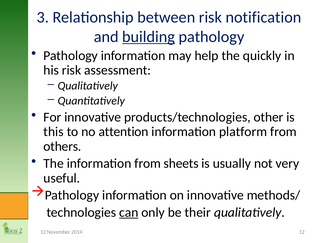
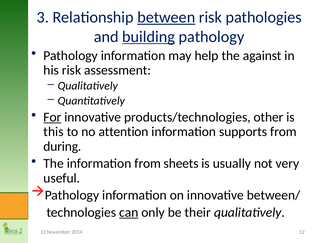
between underline: none -> present
notification: notification -> pathologies
quickly: quickly -> against
For underline: none -> present
platform: platform -> supports
others: others -> during
methods/: methods/ -> between/
